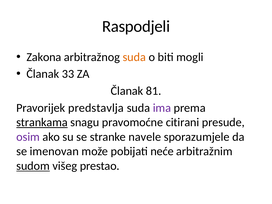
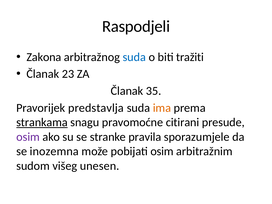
suda at (134, 57) colour: orange -> blue
mogli: mogli -> tražiti
33: 33 -> 23
81: 81 -> 35
ima colour: purple -> orange
navele: navele -> pravila
imenovan: imenovan -> inozemna
pobijati neće: neće -> osim
sudom underline: present -> none
prestao: prestao -> unesen
